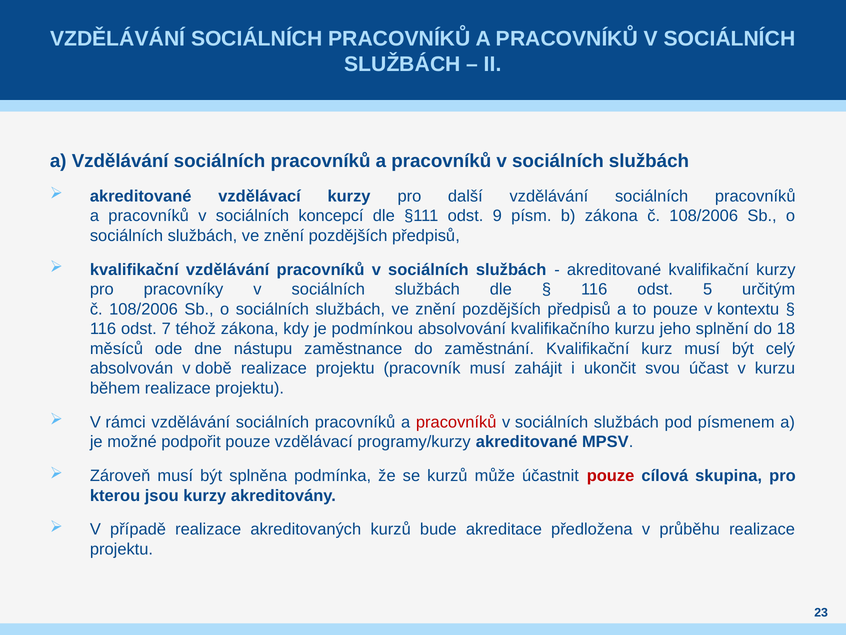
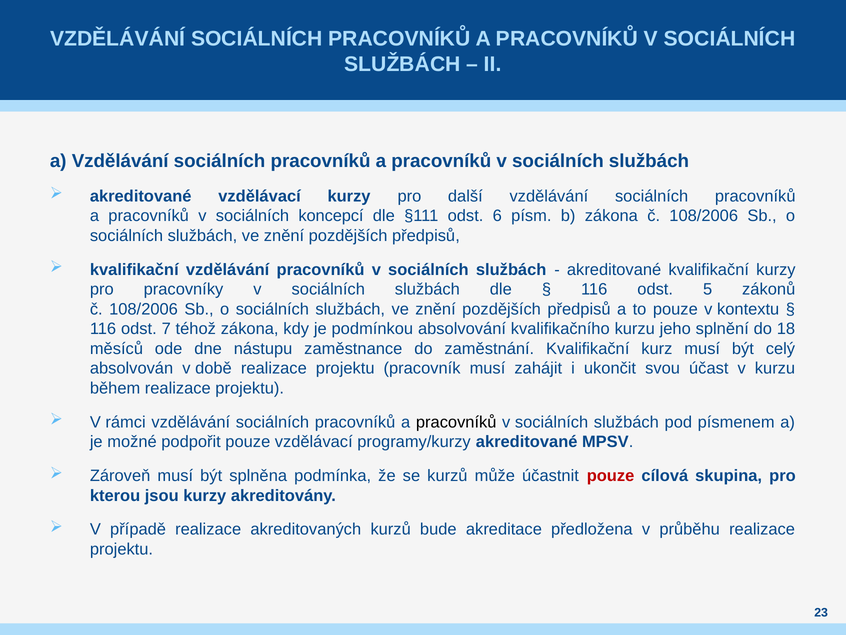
9: 9 -> 6
určitým: určitým -> zákonů
pracovníků at (456, 422) colour: red -> black
